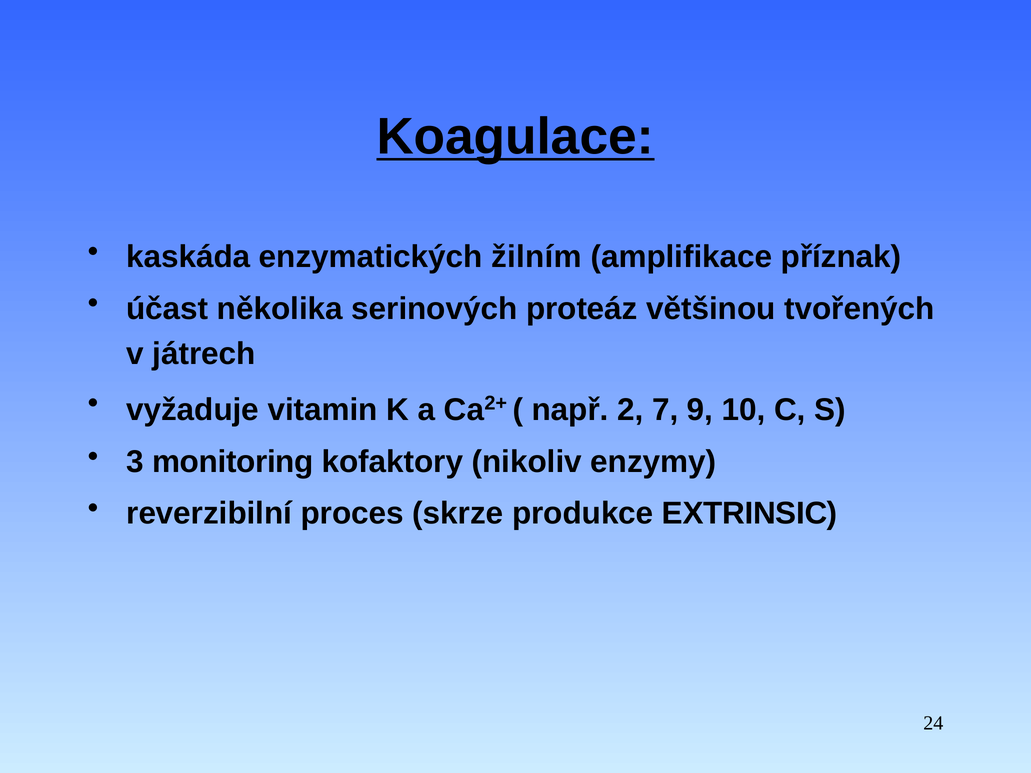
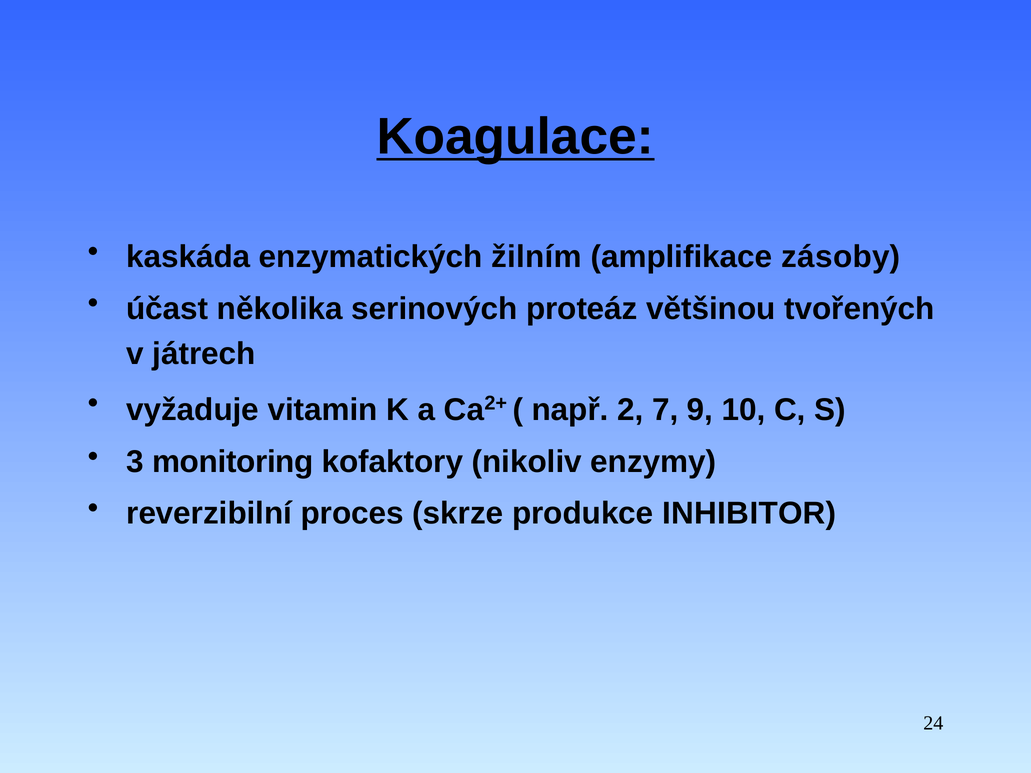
příznak: příznak -> zásoby
EXTRINSIC: EXTRINSIC -> INHIBITOR
